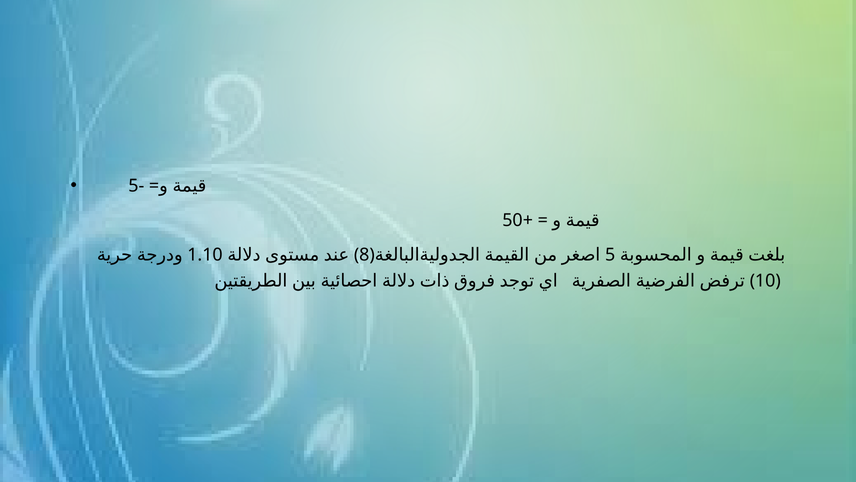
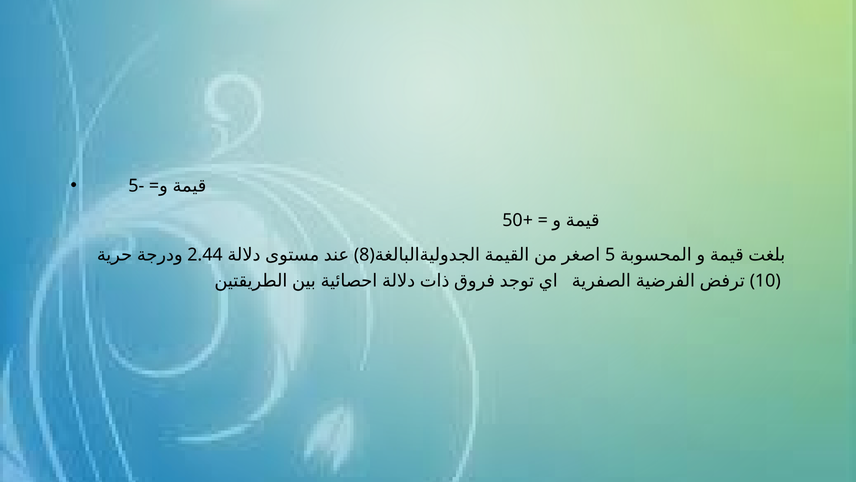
1.10: 1.10 -> 2.44
